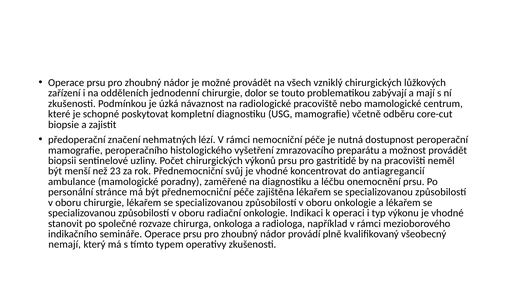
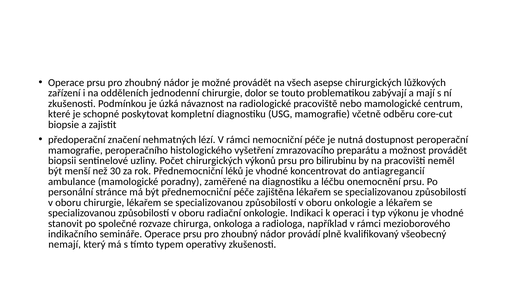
vzniklý: vzniklý -> asepse
gastritidě: gastritidě -> bilirubinu
23: 23 -> 30
svůj: svůj -> léků
